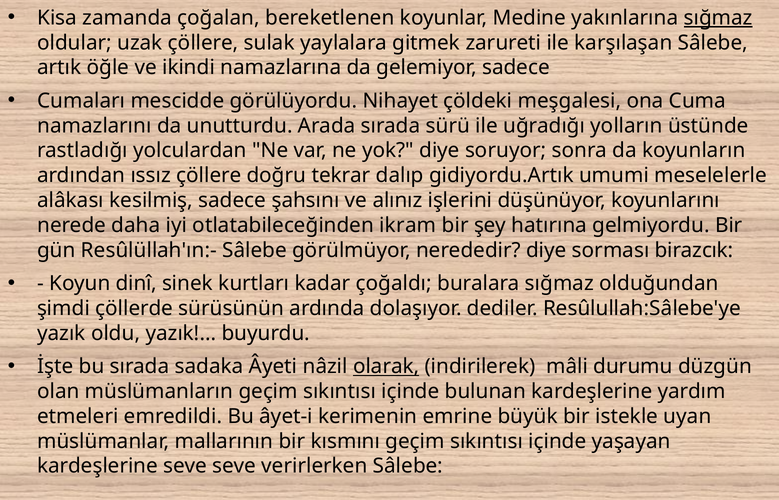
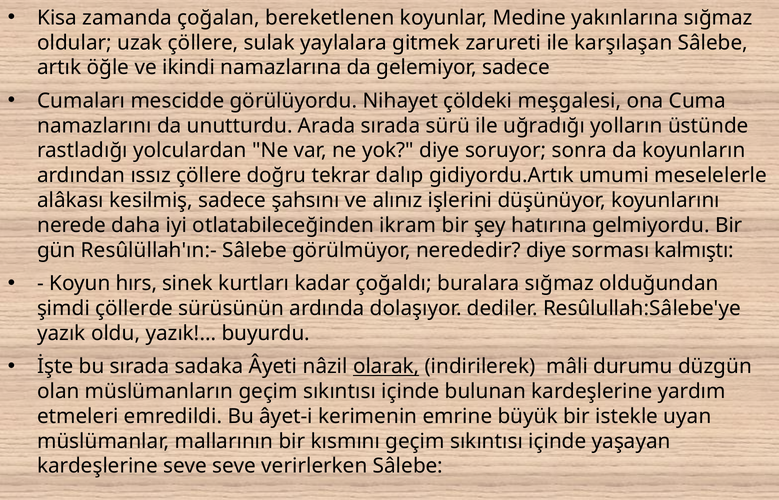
sığmaz at (718, 18) underline: present -> none
birazcık: birazcık -> kalmıştı
dinî: dinî -> hırs
